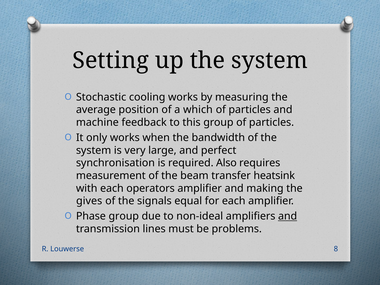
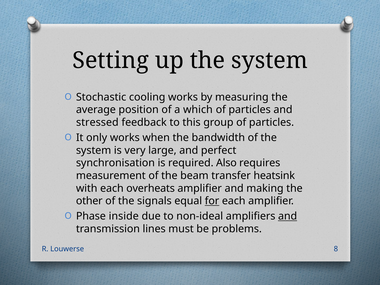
machine: machine -> stressed
operators: operators -> overheats
gives: gives -> other
for underline: none -> present
Phase group: group -> inside
